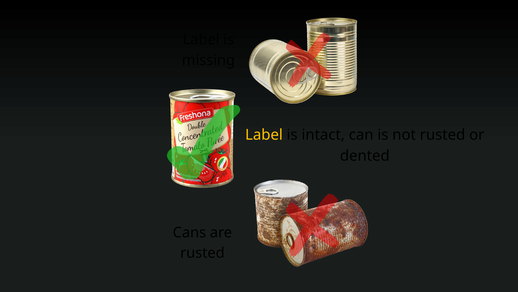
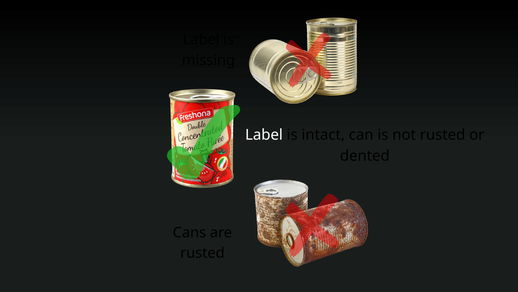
Label at (264, 135) colour: yellow -> white
